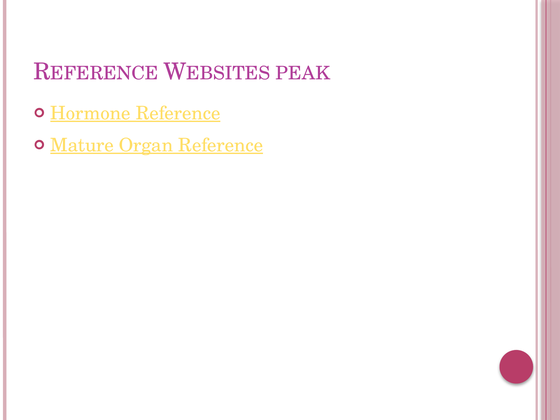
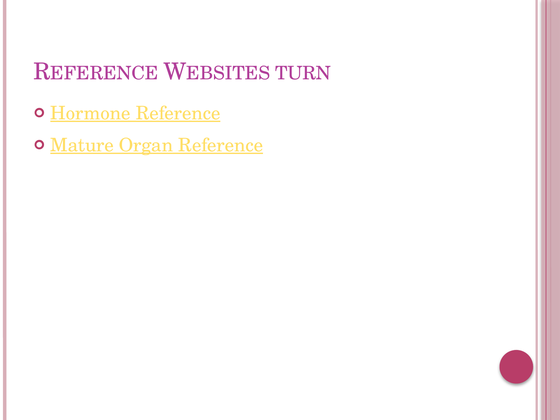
PEAK: PEAK -> TURN
